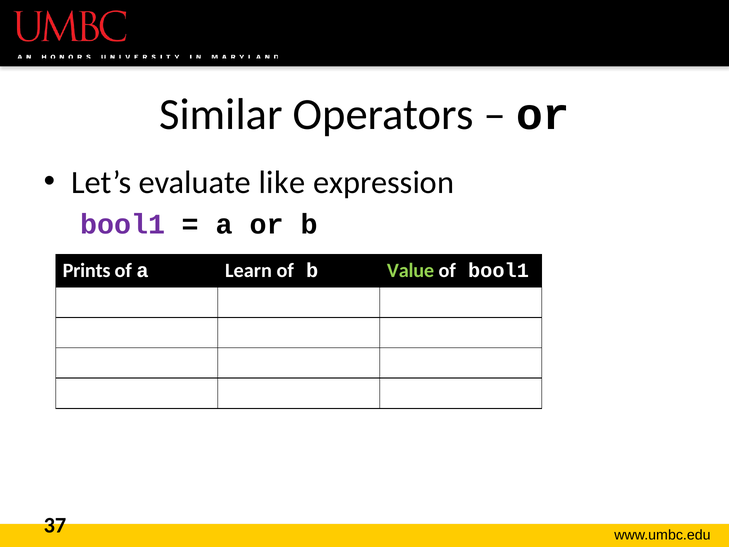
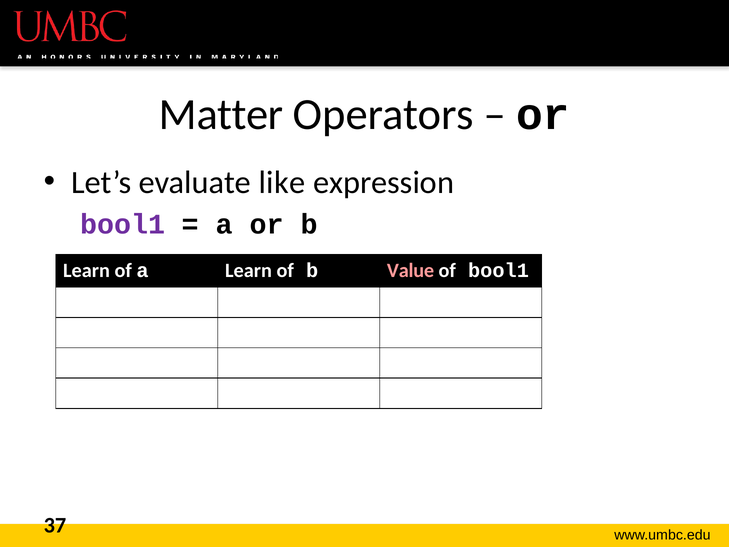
Similar: Similar -> Matter
Prints at (87, 271): Prints -> Learn
Value colour: light green -> pink
